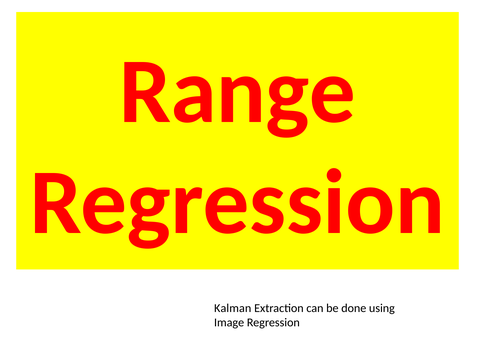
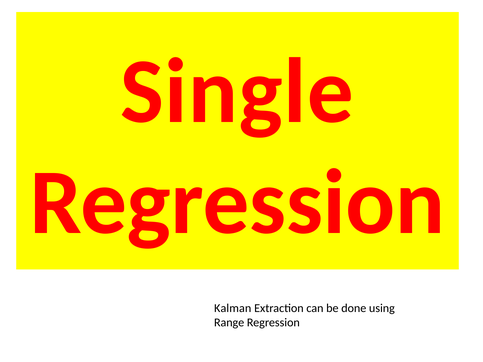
Range: Range -> Single
Image: Image -> Range
